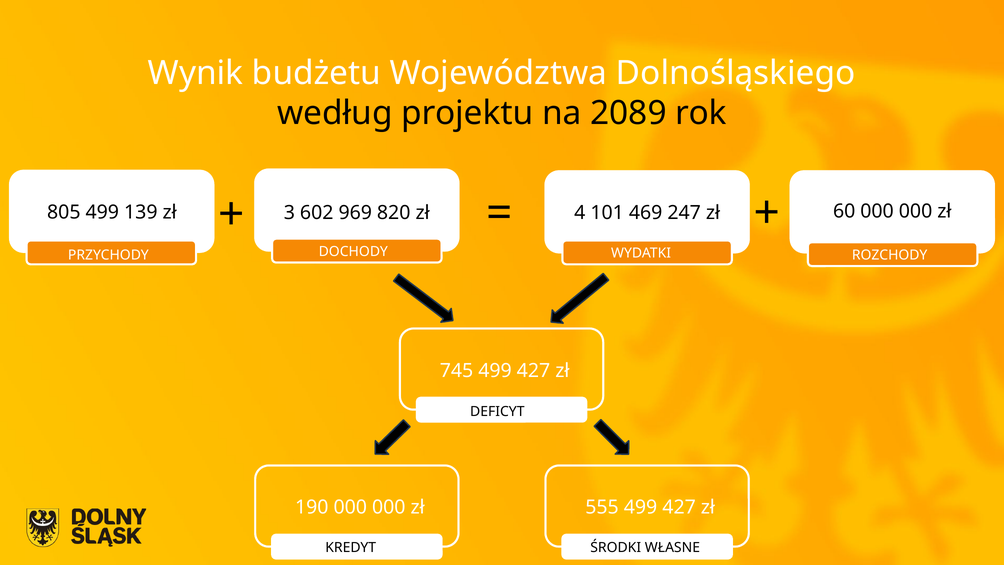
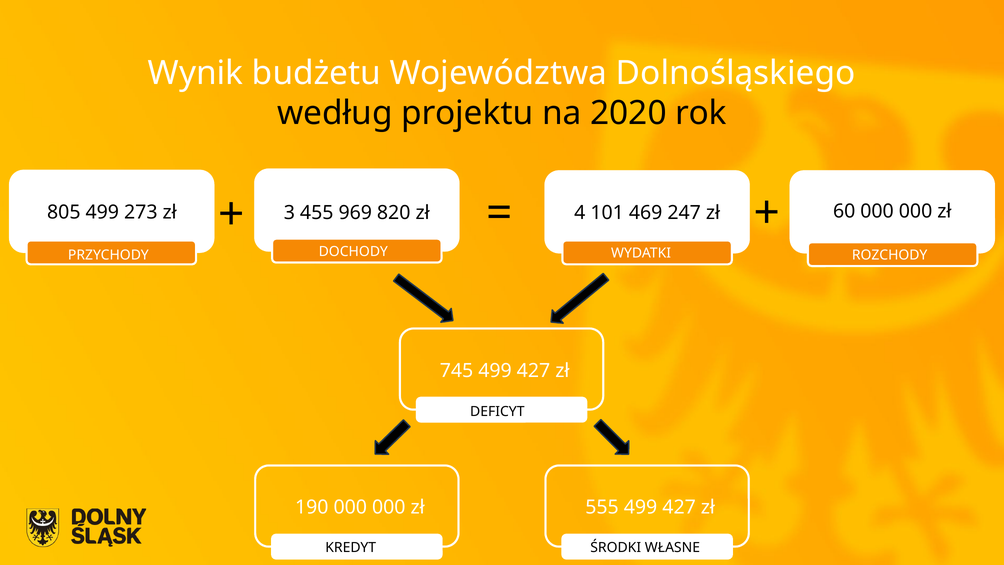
2089: 2089 -> 2020
139: 139 -> 273
602: 602 -> 455
